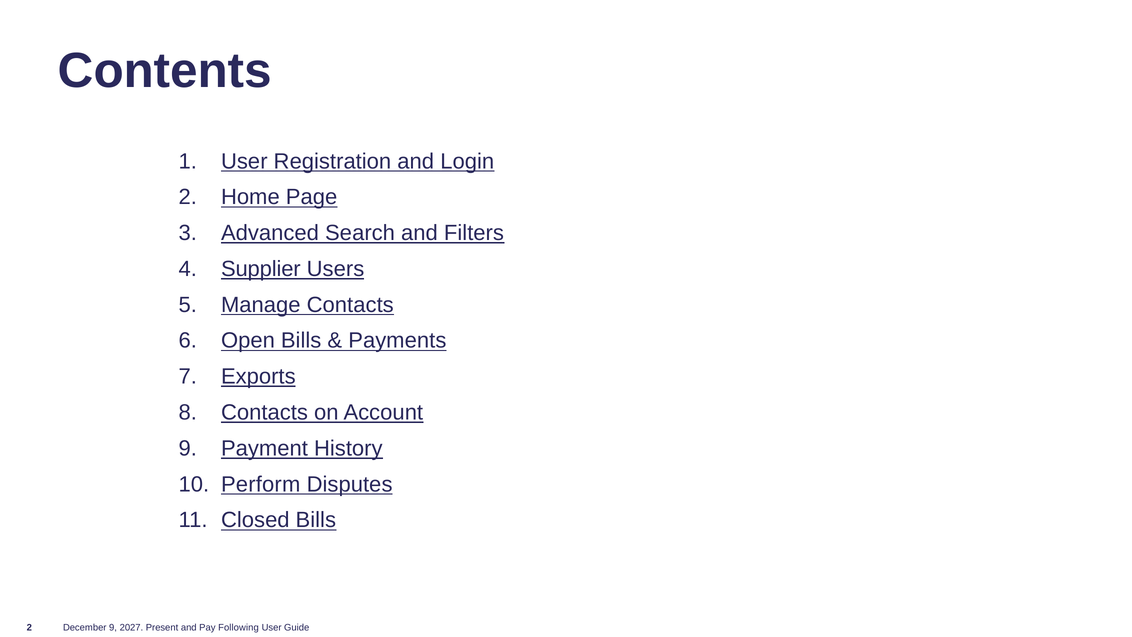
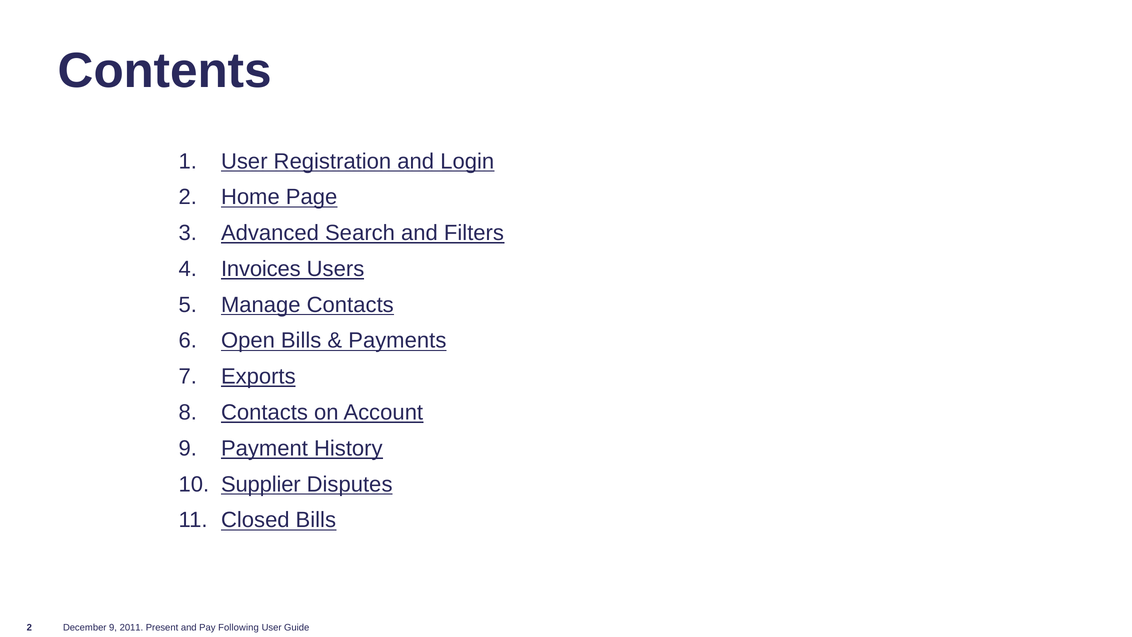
Supplier: Supplier -> Invoices
Perform: Perform -> Supplier
2027: 2027 -> 2011
